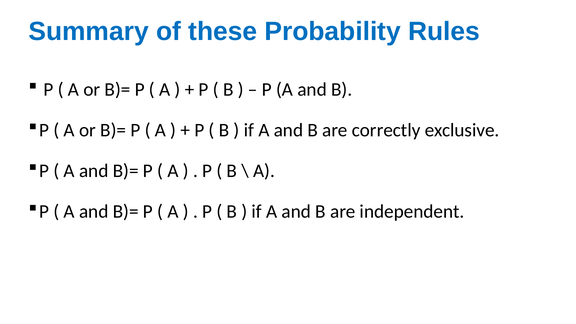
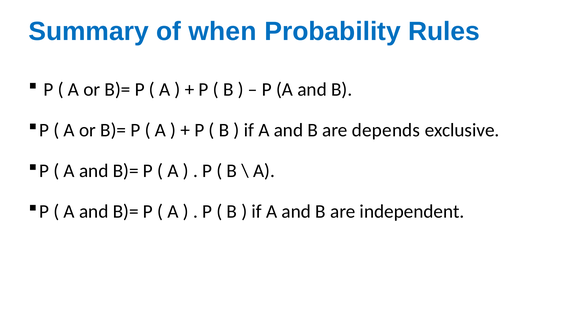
these: these -> when
correctly: correctly -> depends
